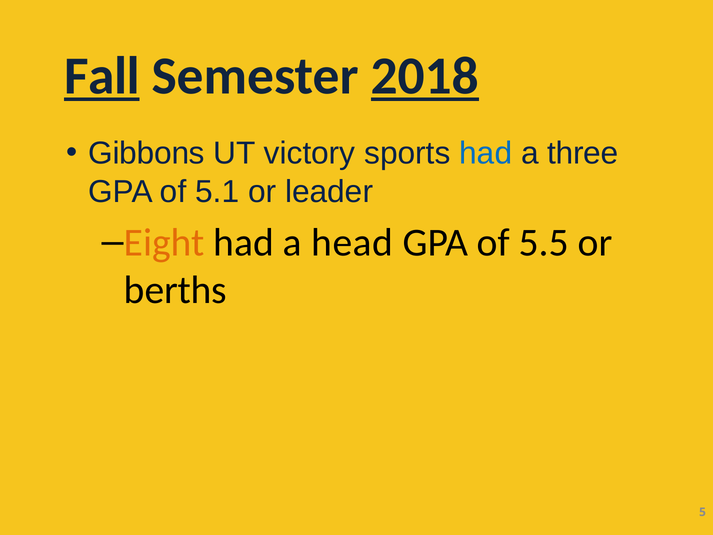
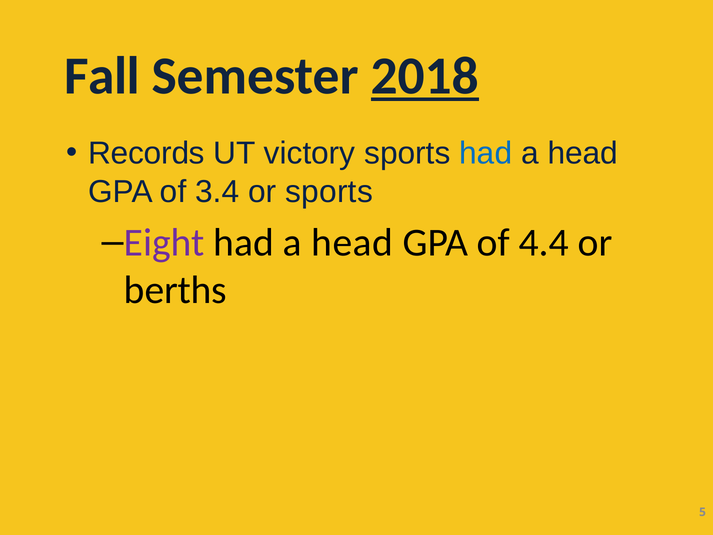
Fall underline: present -> none
Gibbons: Gibbons -> Records
three at (583, 153): three -> head
5.1: 5.1 -> 3.4
or leader: leader -> sports
Eight colour: orange -> purple
5.5: 5.5 -> 4.4
